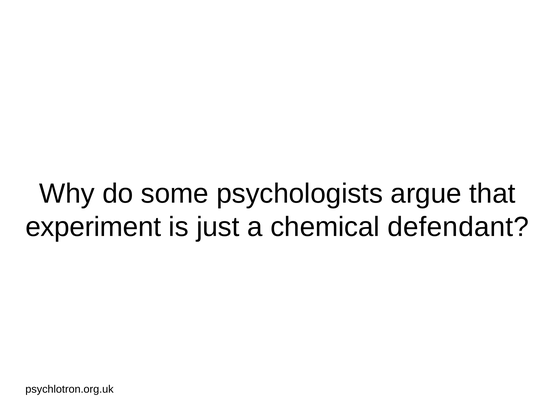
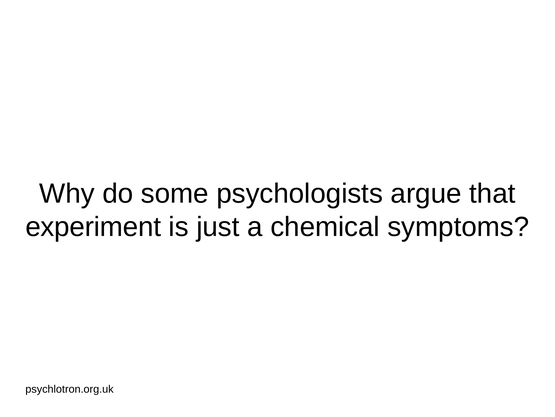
defendant: defendant -> symptoms
